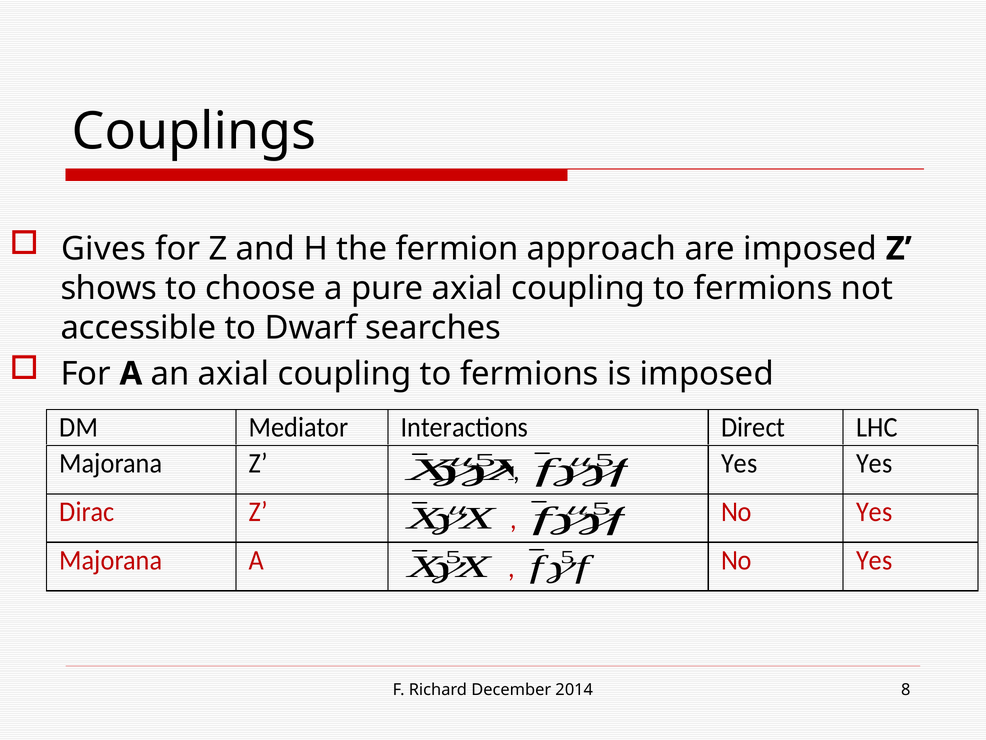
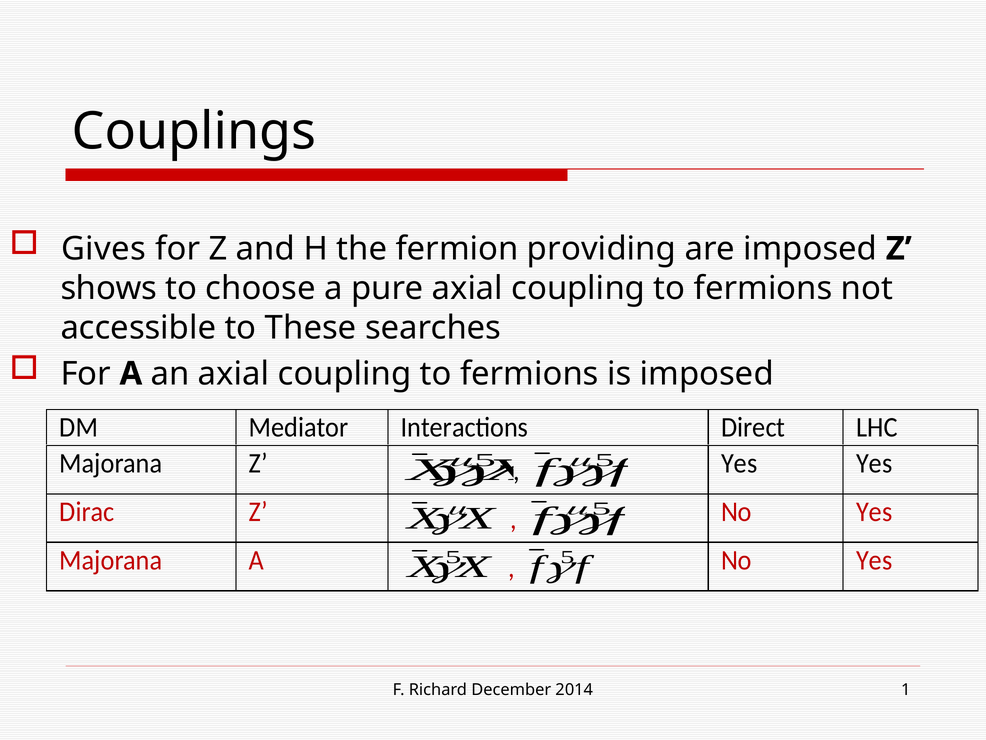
approach: approach -> providing
Dwarf: Dwarf -> These
8: 8 -> 1
